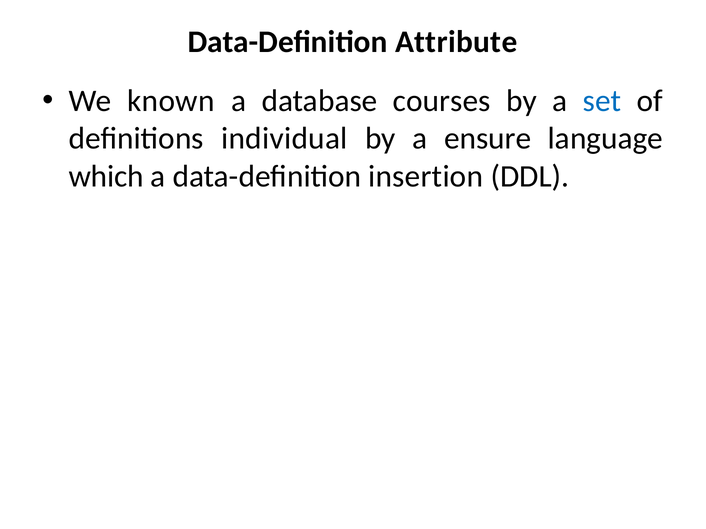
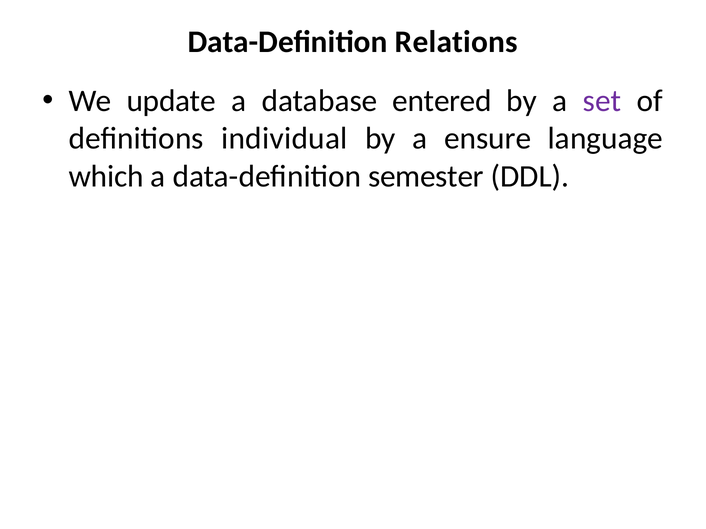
Attribute: Attribute -> Relations
known: known -> update
courses: courses -> entered
set colour: blue -> purple
insertion: insertion -> semester
